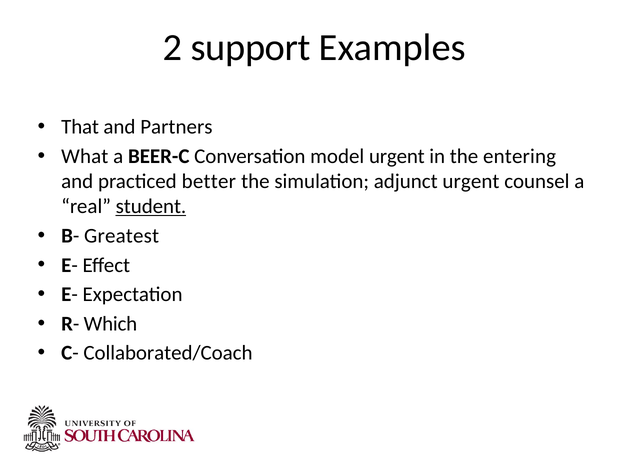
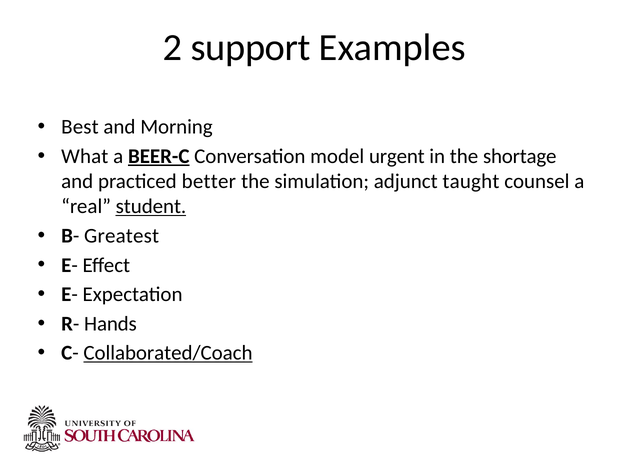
That: That -> Best
Partners: Partners -> Morning
BEER-C underline: none -> present
entering: entering -> shortage
adjunct urgent: urgent -> taught
Which: Which -> Hands
Collaborated/Coach underline: none -> present
